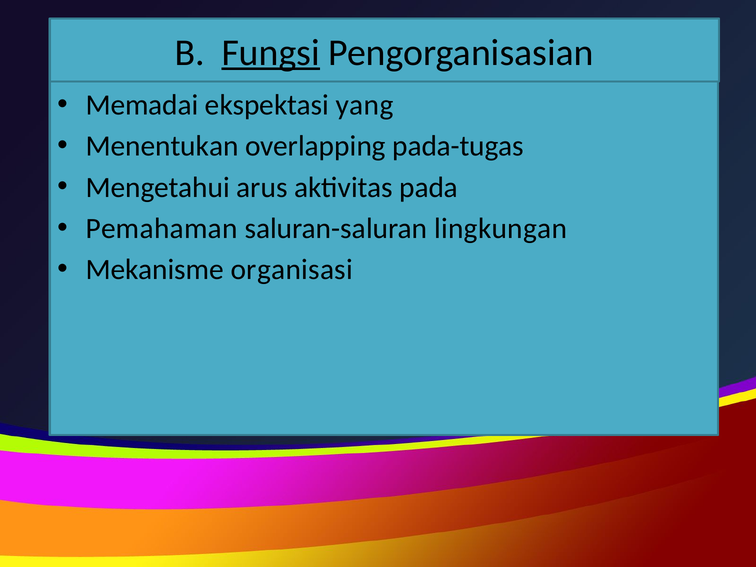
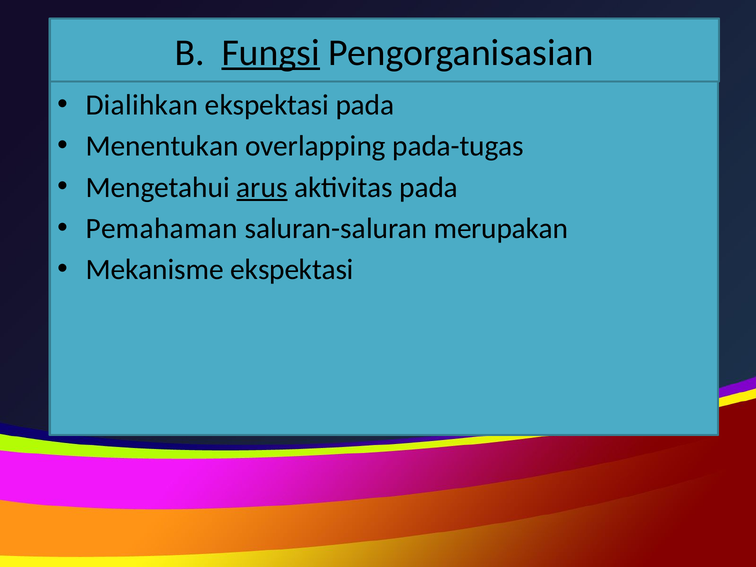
Memadai: Memadai -> Dialihkan
ekspektasi yang: yang -> pada
arus underline: none -> present
lingkungan: lingkungan -> merupakan
Mekanisme organisasi: organisasi -> ekspektasi
